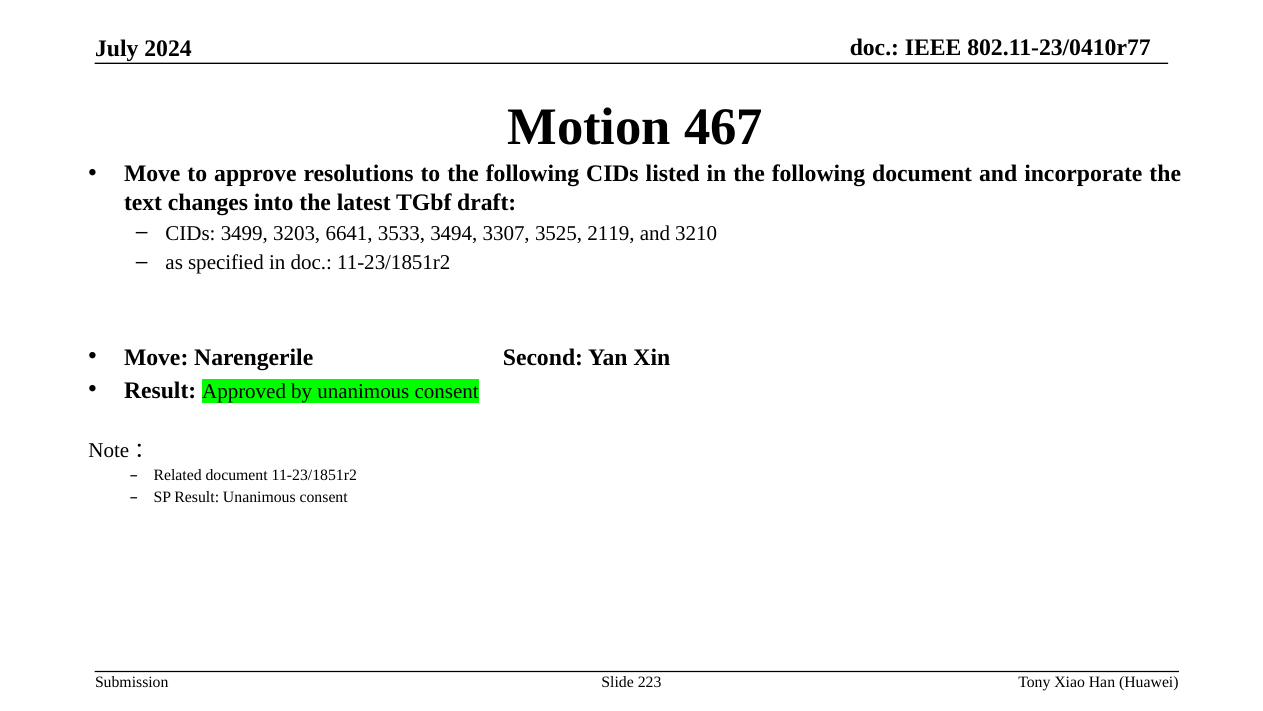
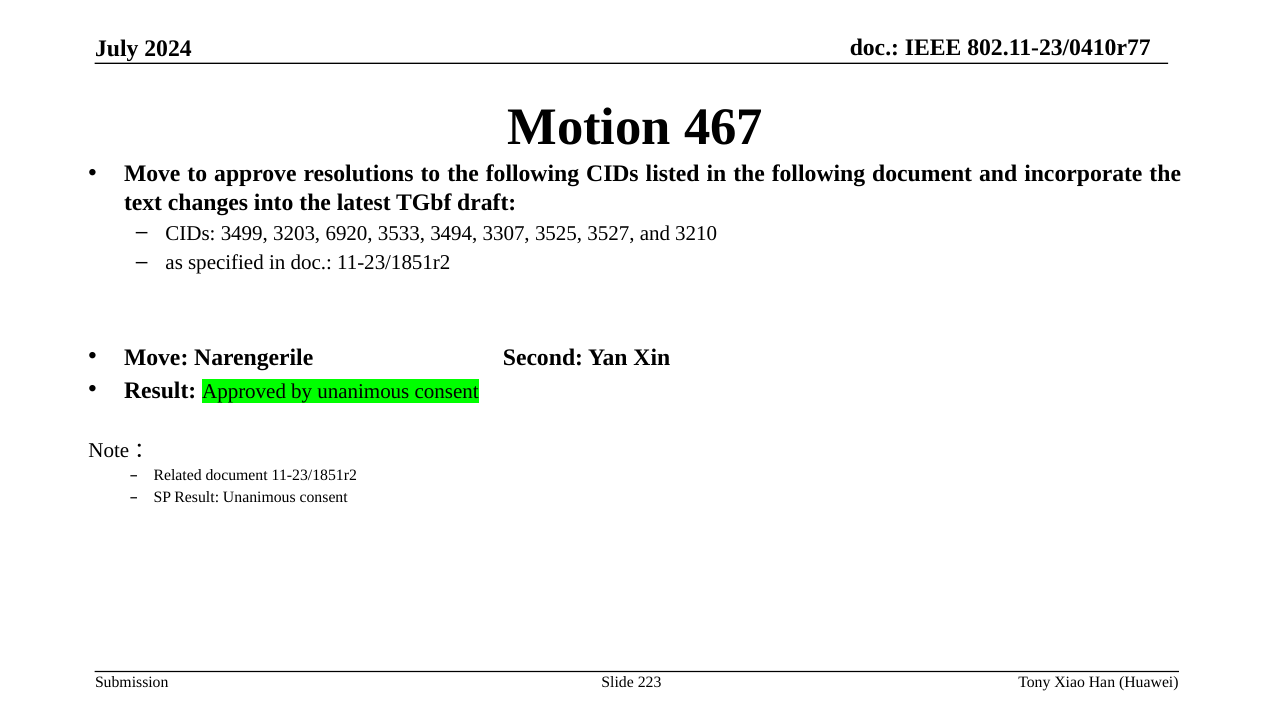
6641: 6641 -> 6920
2119: 2119 -> 3527
